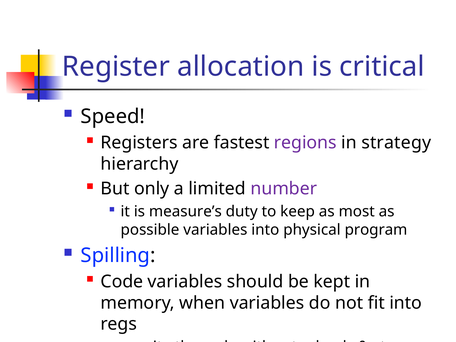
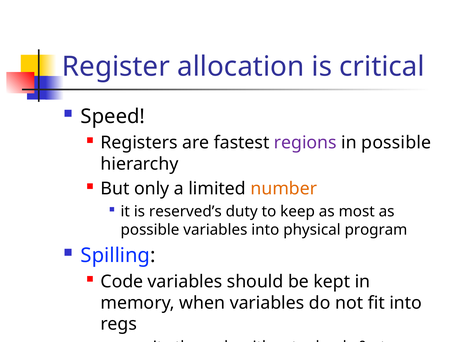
in strategy: strategy -> possible
number colour: purple -> orange
measure’s: measure’s -> reserved’s
